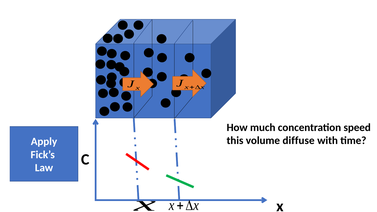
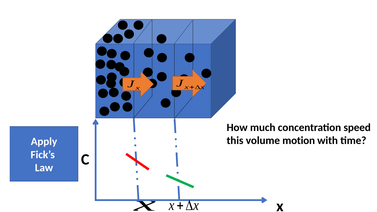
diffuse: diffuse -> motion
